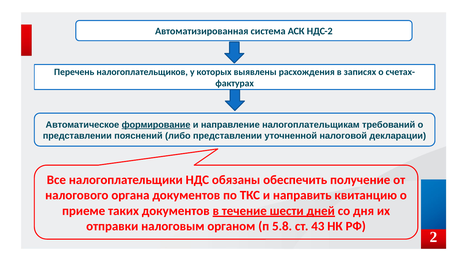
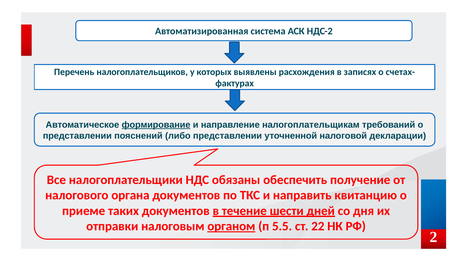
органом underline: none -> present
5.8: 5.8 -> 5.5
43: 43 -> 22
